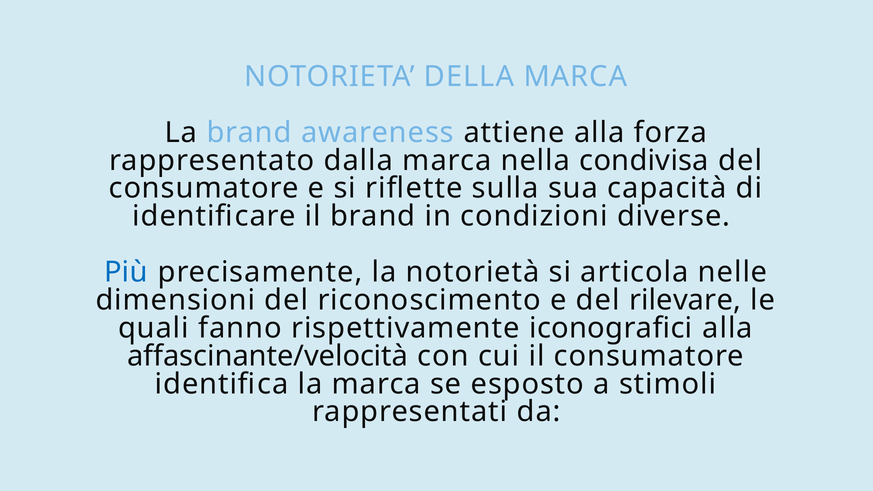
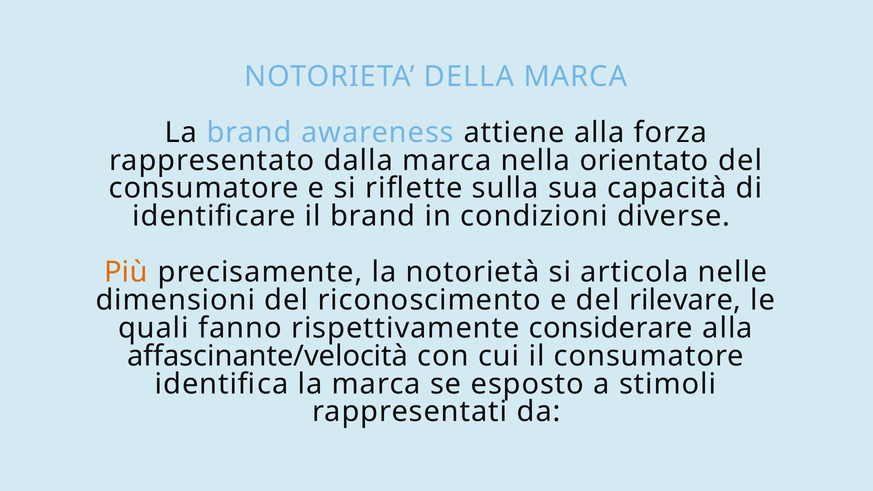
condivisa: condivisa -> orientato
Più colour: blue -> orange
iconografici: iconografici -> considerare
